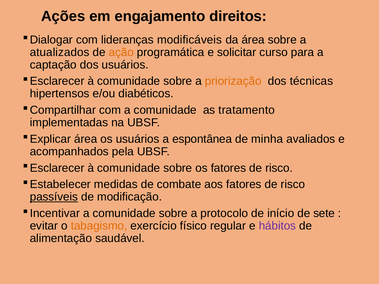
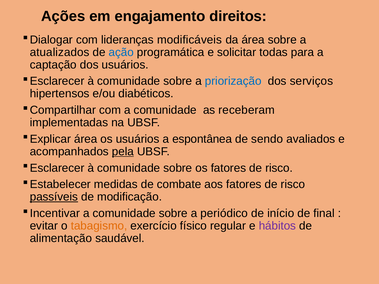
ação colour: orange -> blue
curso: curso -> todas
priorização colour: orange -> blue
técnicas: técnicas -> serviços
tratamento: tratamento -> receberam
minha: minha -> sendo
pela underline: none -> present
protocolo: protocolo -> periódico
sete: sete -> final
